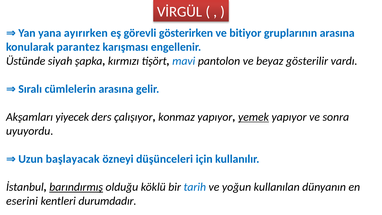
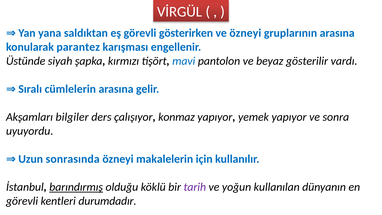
ayırırken: ayırırken -> saldıktan
ve bitiyor: bitiyor -> özneyi
yiyecek: yiyecek -> bilgiler
yemek underline: present -> none
başlayacak: başlayacak -> sonrasında
düşünceleri: düşünceleri -> makalelerin
tarih colour: blue -> purple
eserini at (22, 201): eserini -> görevli
